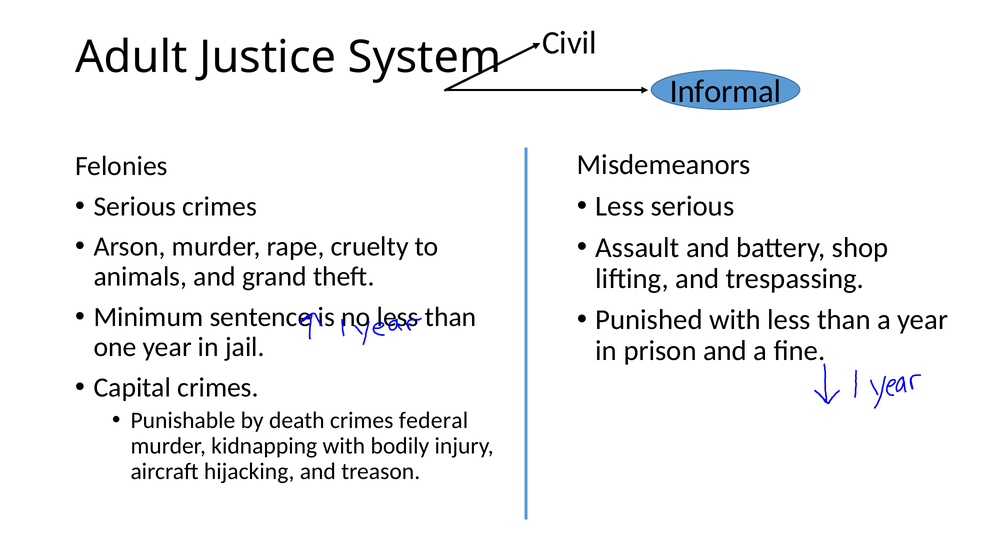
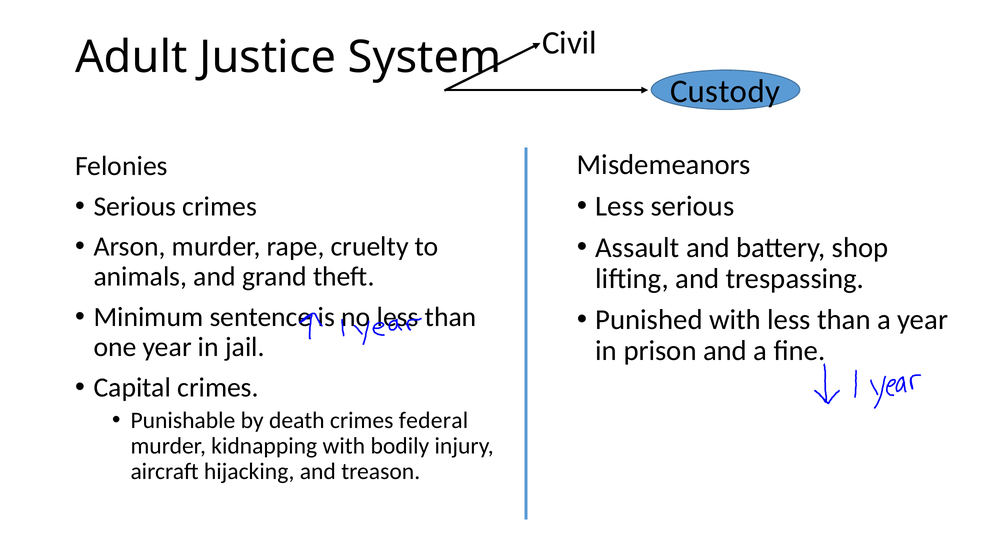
Informal: Informal -> Custody
